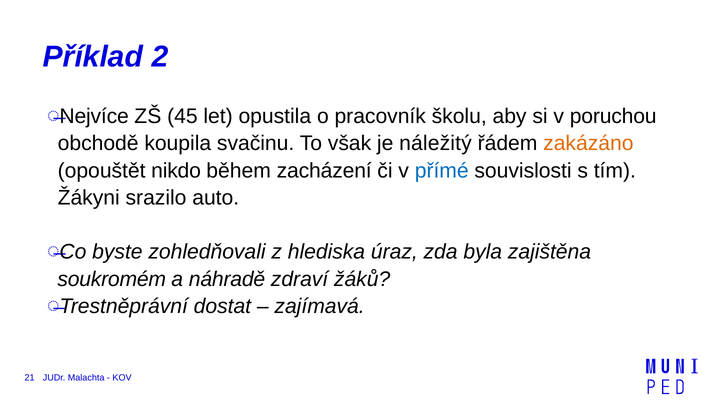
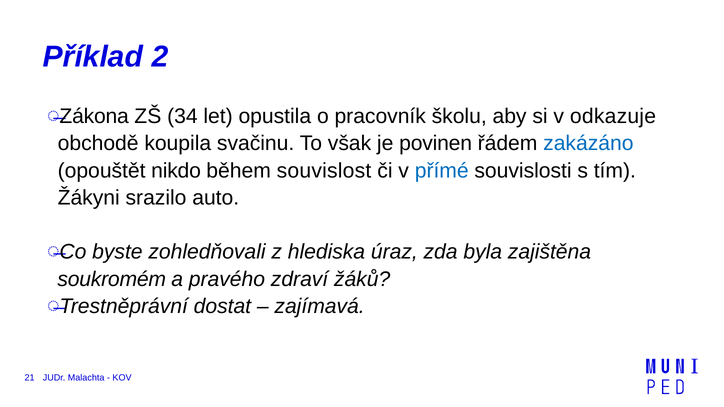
Nejvíce: Nejvíce -> Zákona
45: 45 -> 34
poruchou: poruchou -> odkazuje
náležitý: náležitý -> povinen
zakázáno colour: orange -> blue
zacházení: zacházení -> souvislost
náhradě: náhradě -> pravého
